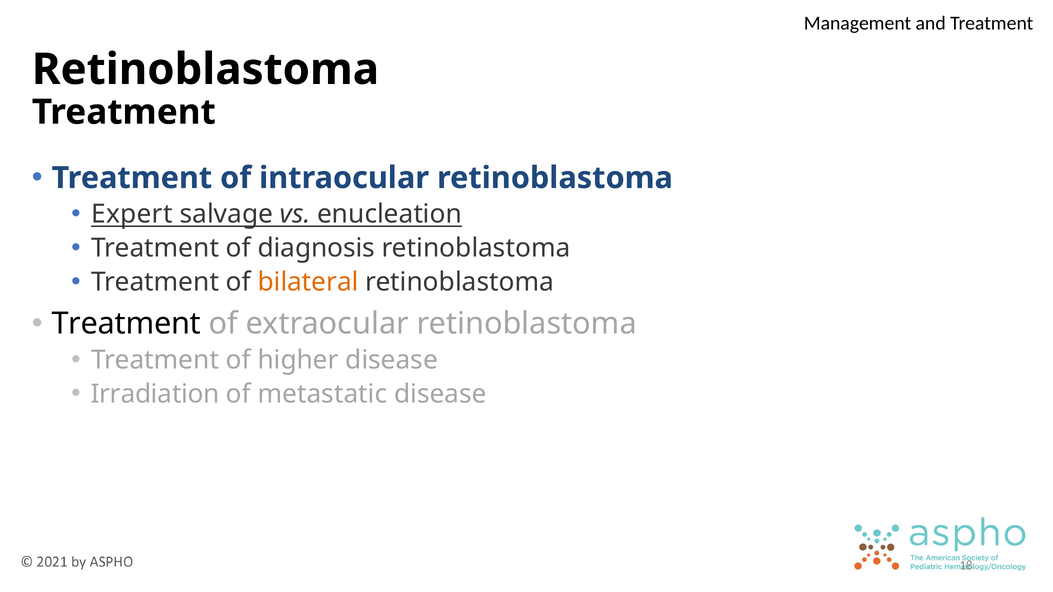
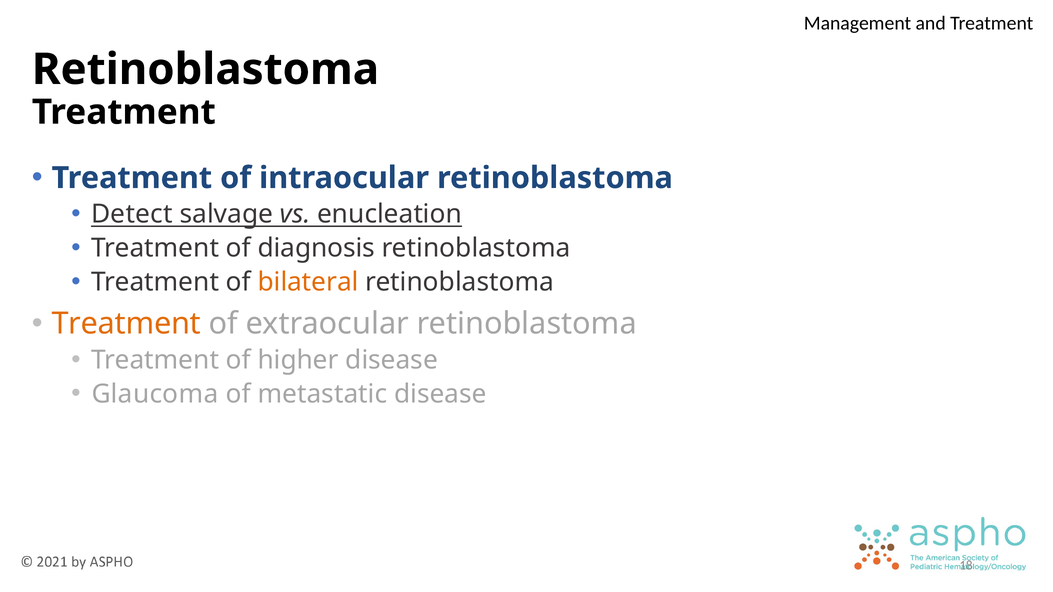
Expert: Expert -> Detect
Treatment at (126, 324) colour: black -> orange
Irradiation: Irradiation -> Glaucoma
